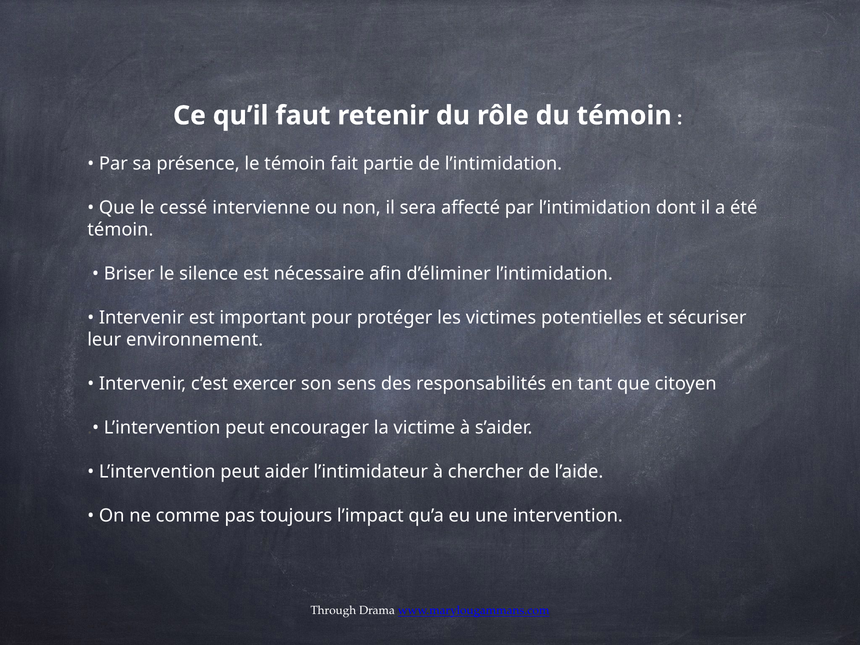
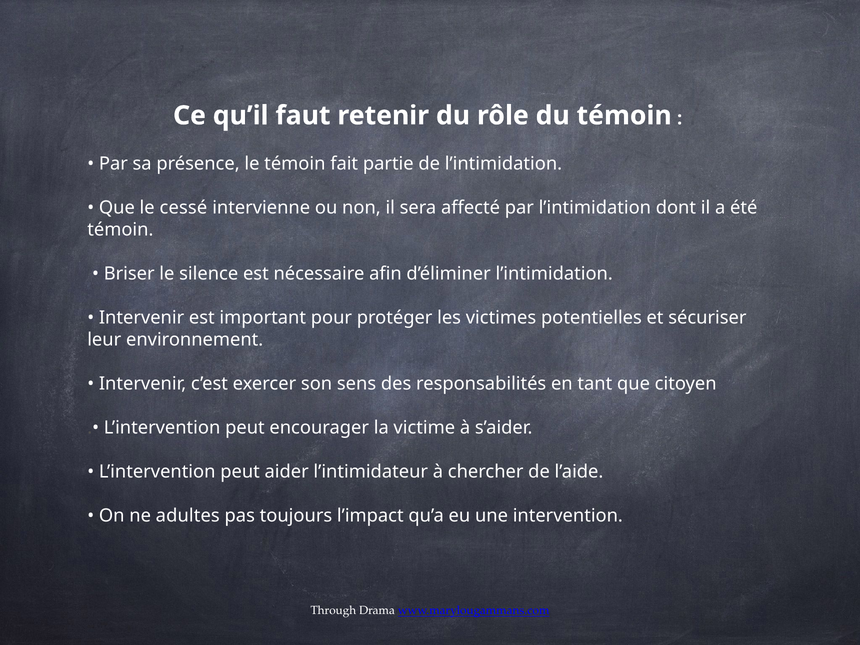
comme: comme -> adultes
